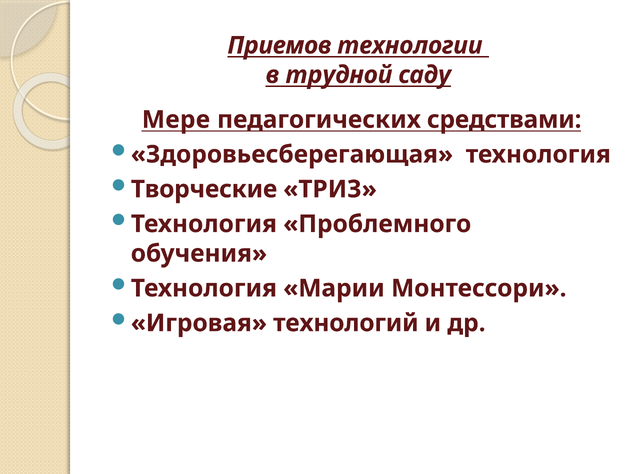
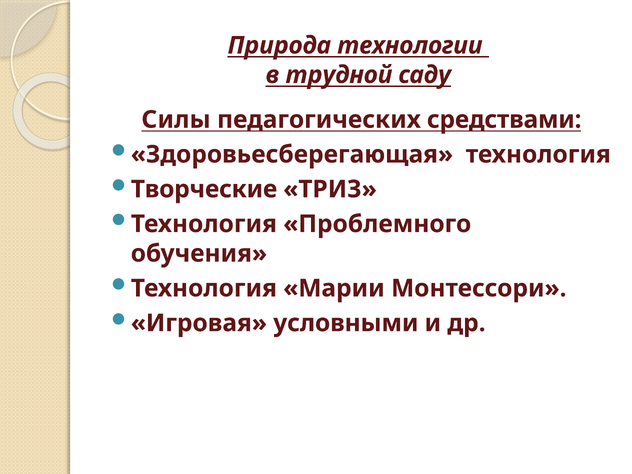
Приемов: Приемов -> Природа
Мере: Мере -> Силы
технологий: технологий -> условными
